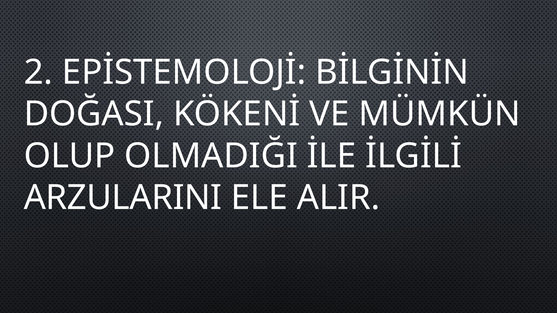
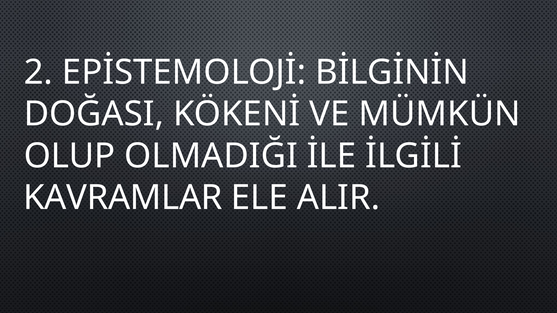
ARZULARINI: ARZULARINI -> KAVRAMLAR
